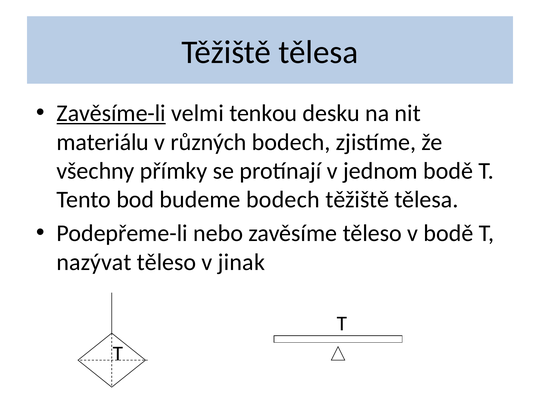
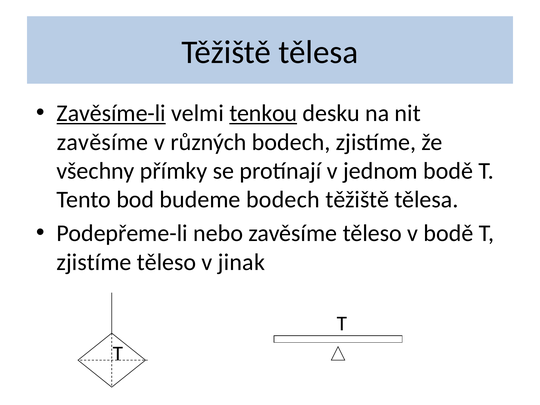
tenkou underline: none -> present
materiálu at (103, 142): materiálu -> zavěsíme
nazývat at (94, 262): nazývat -> zjistíme
